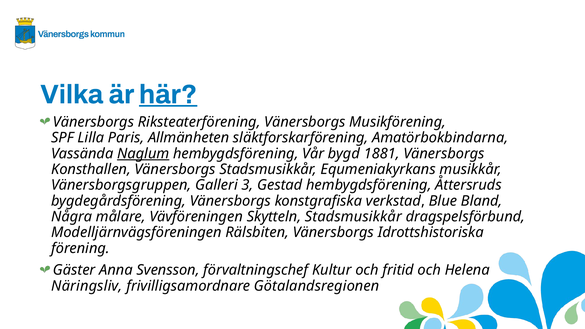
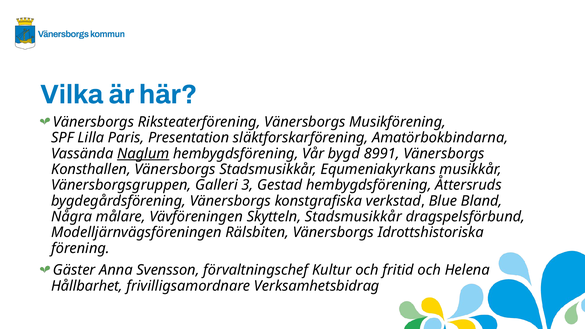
här underline: present -> none
Allmänheten: Allmänheten -> Presentation
1881: 1881 -> 8991
Näringsliv: Näringsliv -> Hållbarhet
Götalandsregionen: Götalandsregionen -> Verksamhetsbidrag
